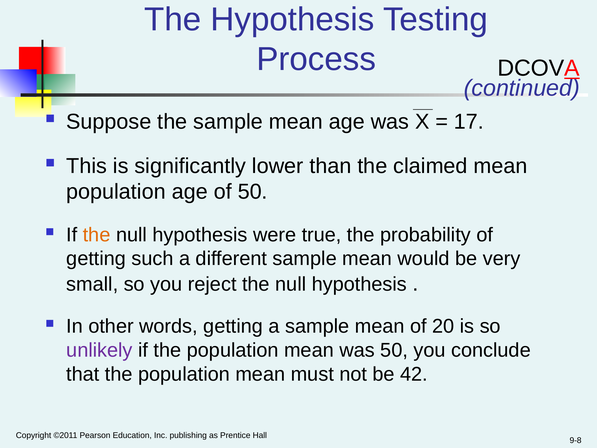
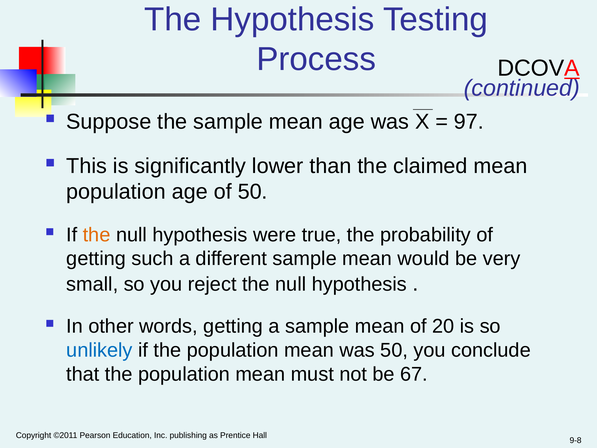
17: 17 -> 97
unlikely colour: purple -> blue
42: 42 -> 67
